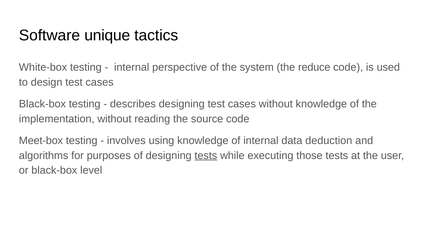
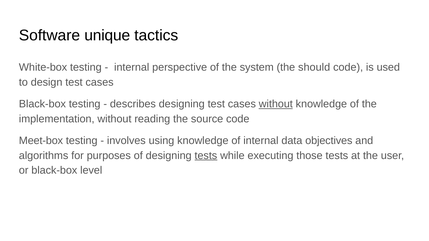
reduce: reduce -> should
without at (276, 104) underline: none -> present
deduction: deduction -> objectives
